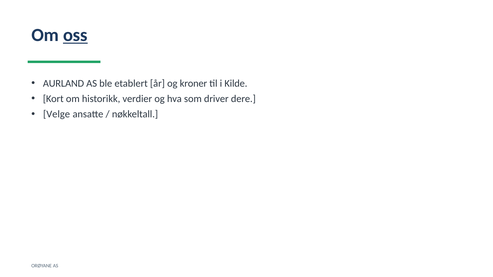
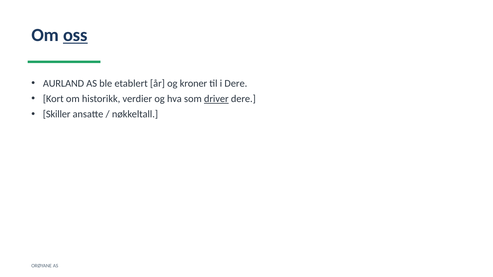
i Kilde: Kilde -> Dere
driver underline: none -> present
Velge: Velge -> Skiller
